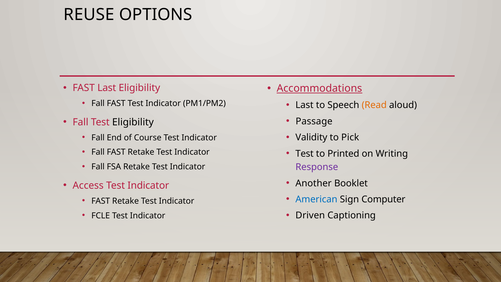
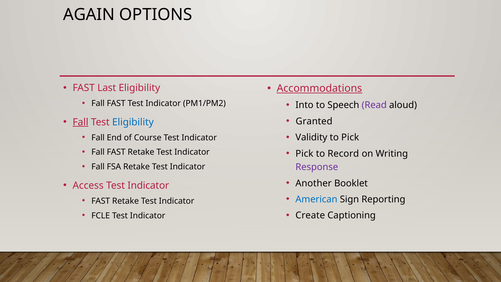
REUSE: REUSE -> AGAIN
Last at (304, 105): Last -> Into
Read colour: orange -> purple
Passage: Passage -> Granted
Fall at (81, 122) underline: none -> present
Eligibility at (133, 122) colour: black -> blue
Test at (305, 153): Test -> Pick
Printed: Printed -> Record
Computer: Computer -> Reporting
Driven: Driven -> Create
